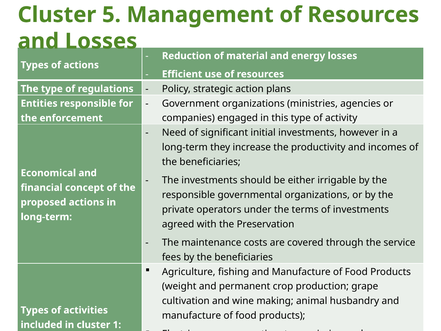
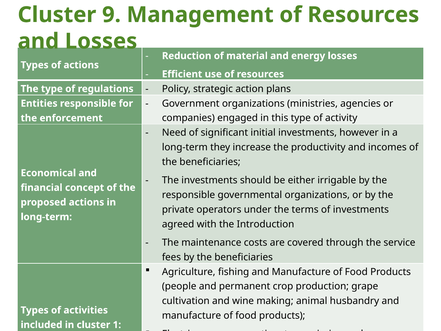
5: 5 -> 9
Preservation: Preservation -> Introduction
weight: weight -> people
